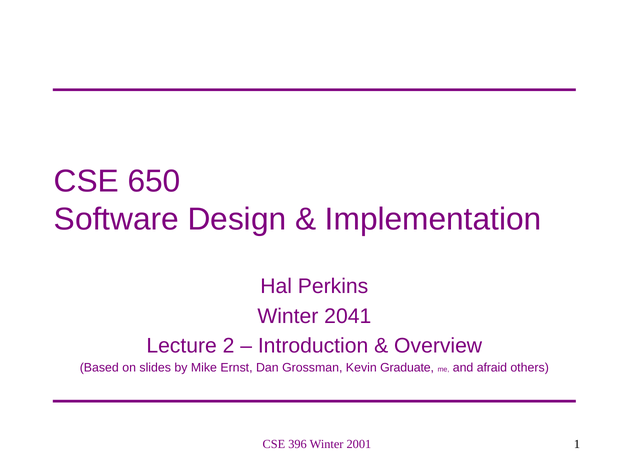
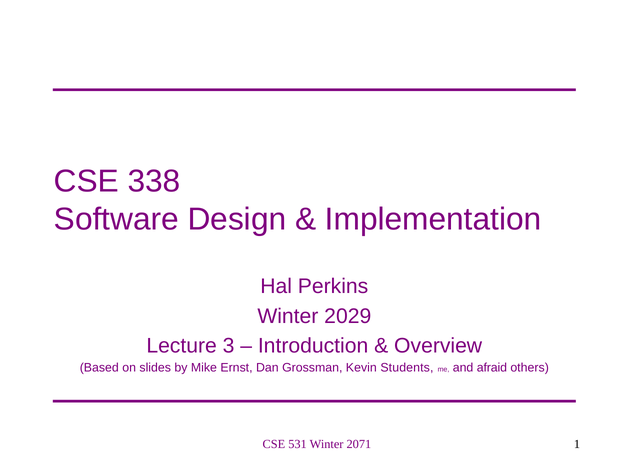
650: 650 -> 338
2041: 2041 -> 2029
2: 2 -> 3
Graduate: Graduate -> Students
396: 396 -> 531
2001: 2001 -> 2071
